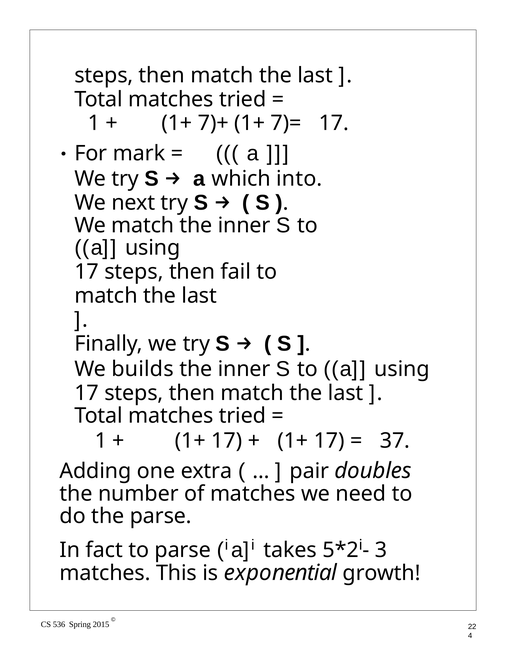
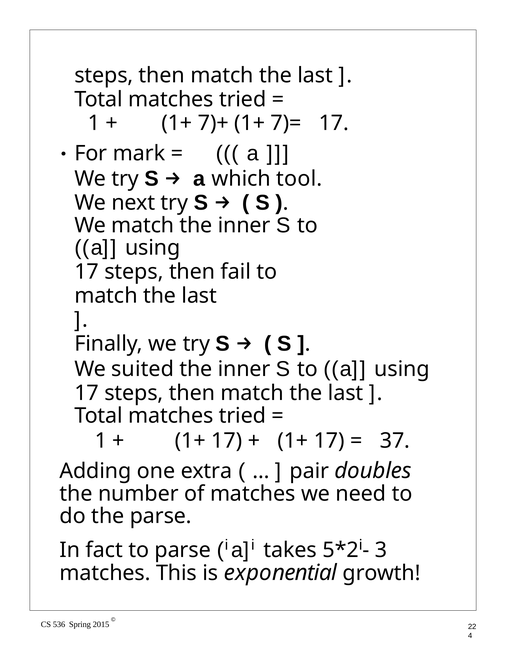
into: into -> tool
builds: builds -> suited
